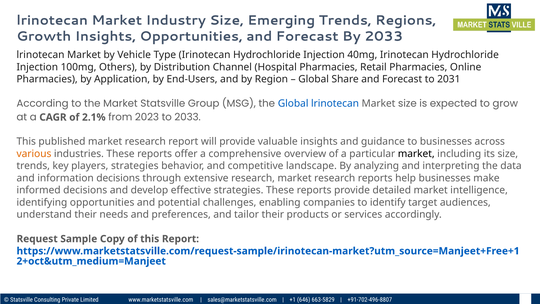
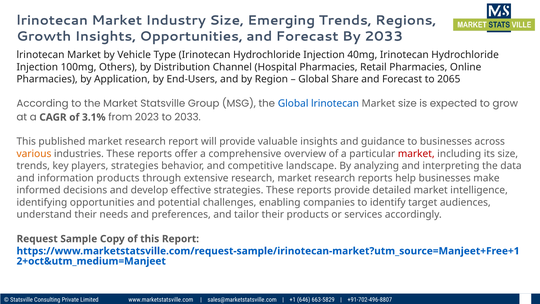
2031: 2031 -> 2065
2.1%: 2.1% -> 3.1%
market at (416, 154) colour: black -> red
information decisions: decisions -> products
